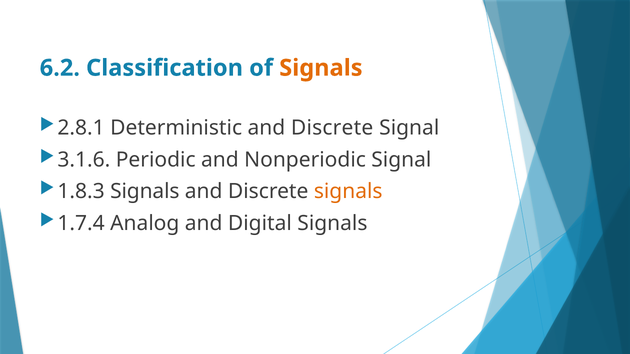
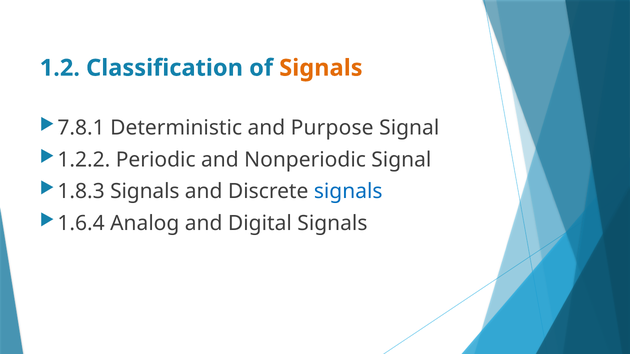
6.2: 6.2 -> 1.2
2.8.1: 2.8.1 -> 7.8.1
Deterministic and Discrete: Discrete -> Purpose
3.1.6: 3.1.6 -> 1.2.2
signals at (348, 192) colour: orange -> blue
1.7.4: 1.7.4 -> 1.6.4
